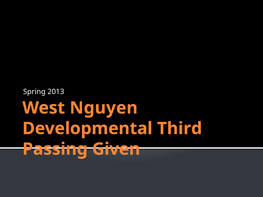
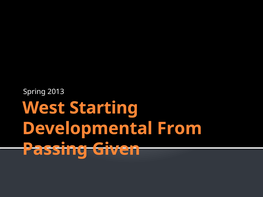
Nguyen: Nguyen -> Starting
Third: Third -> From
